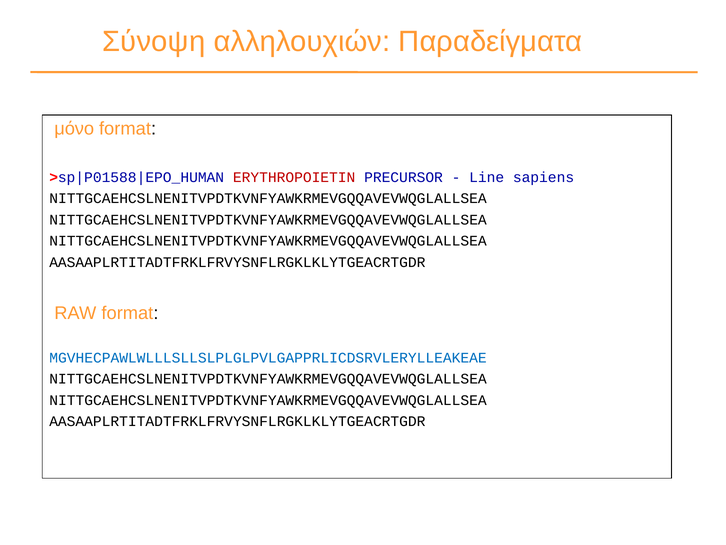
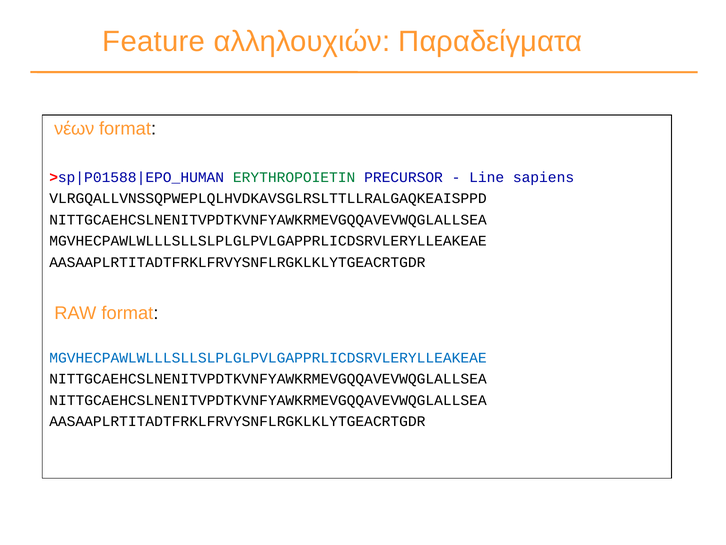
Σύνοψη: Σύνοψη -> Feature
μόνο: μόνο -> νέων
ERYTHROPOIETIN colour: red -> green
NITTGCAEHCSLNENITVPDTKVNFYAWKRMEVGQQAVEVWQGLALLSEA at (268, 198): NITTGCAEHCSLNENITVPDTKVNFYAWKRMEVGQQAVEVWQGLALLSEA -> VLRGQALLVNSSQPWEPLQLHVDKAVSGLRSLTTLLRALGAQKEAISPPD
NITTGCAEHCSLNENITVPDTKVNFYAWKRMEVGQQAVEVWQGLALLSEA at (268, 241): NITTGCAEHCSLNENITVPDTKVNFYAWKRMEVGQQAVEVWQGLALLSEA -> MGVHECPAWLWLLLSLLSLPLGLPVLGAPPRLICDSRVLERYLLEAKEAE
